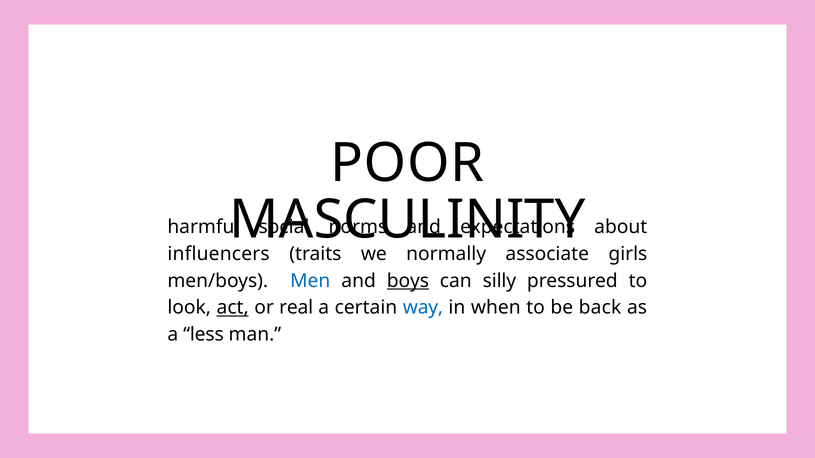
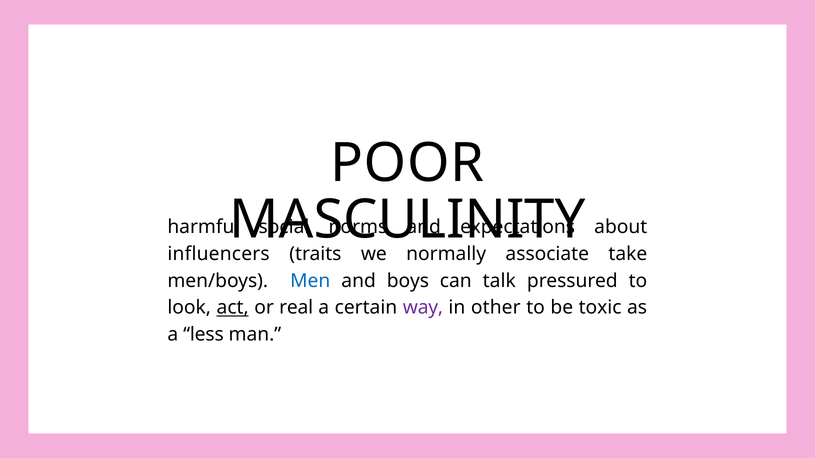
girls: girls -> take
boys underline: present -> none
silly: silly -> talk
way colour: blue -> purple
when: when -> other
back: back -> toxic
